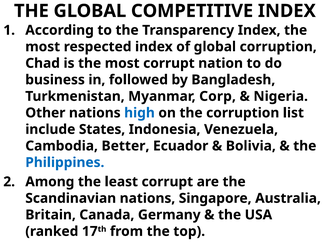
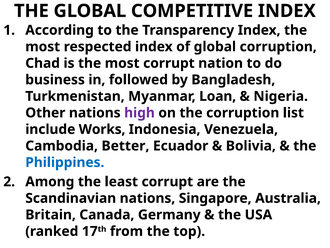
Corp: Corp -> Loan
high colour: blue -> purple
States: States -> Works
